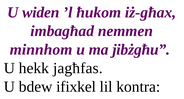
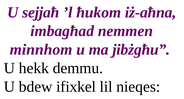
widen: widen -> sejjaħ
iż-għax: iż-għax -> iż-aħna
jagħfas: jagħfas -> demmu
kontra: kontra -> nieqes
